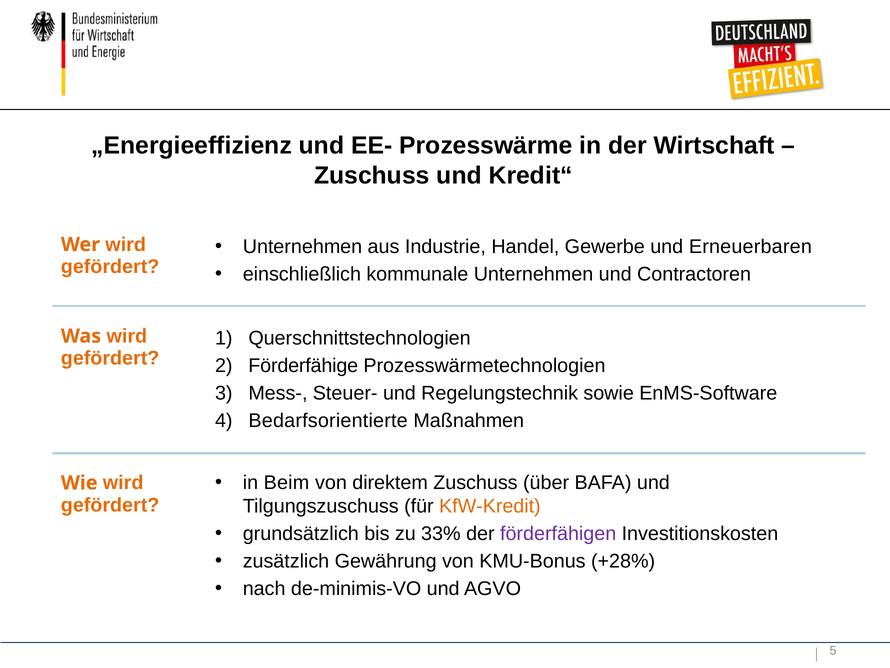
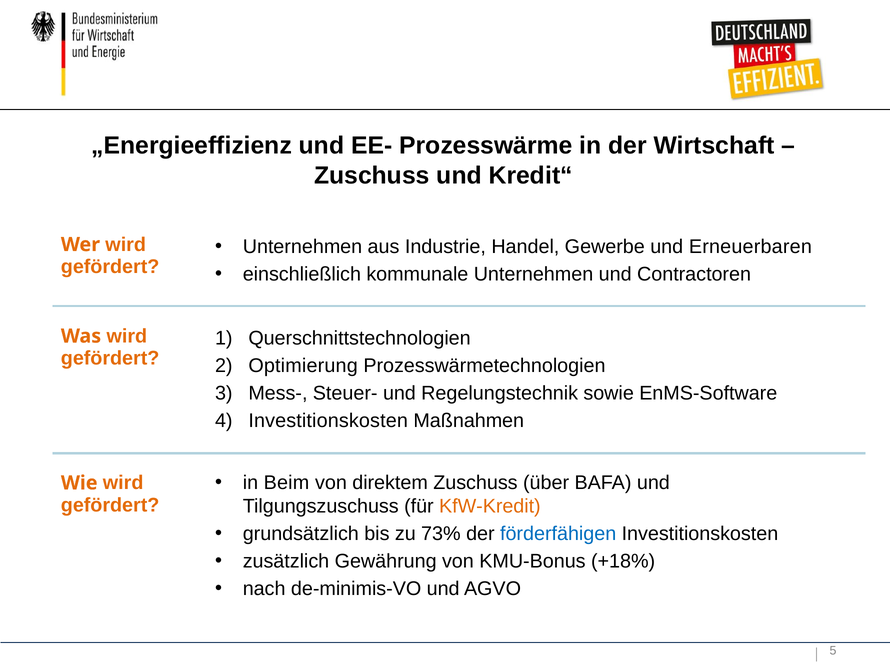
Förderfähige: Förderfähige -> Optimierung
Bedarfsorientierte at (328, 420): Bedarfsorientierte -> Investitionskosten
33%: 33% -> 73%
förderfähigen colour: purple -> blue
+28%: +28% -> +18%
